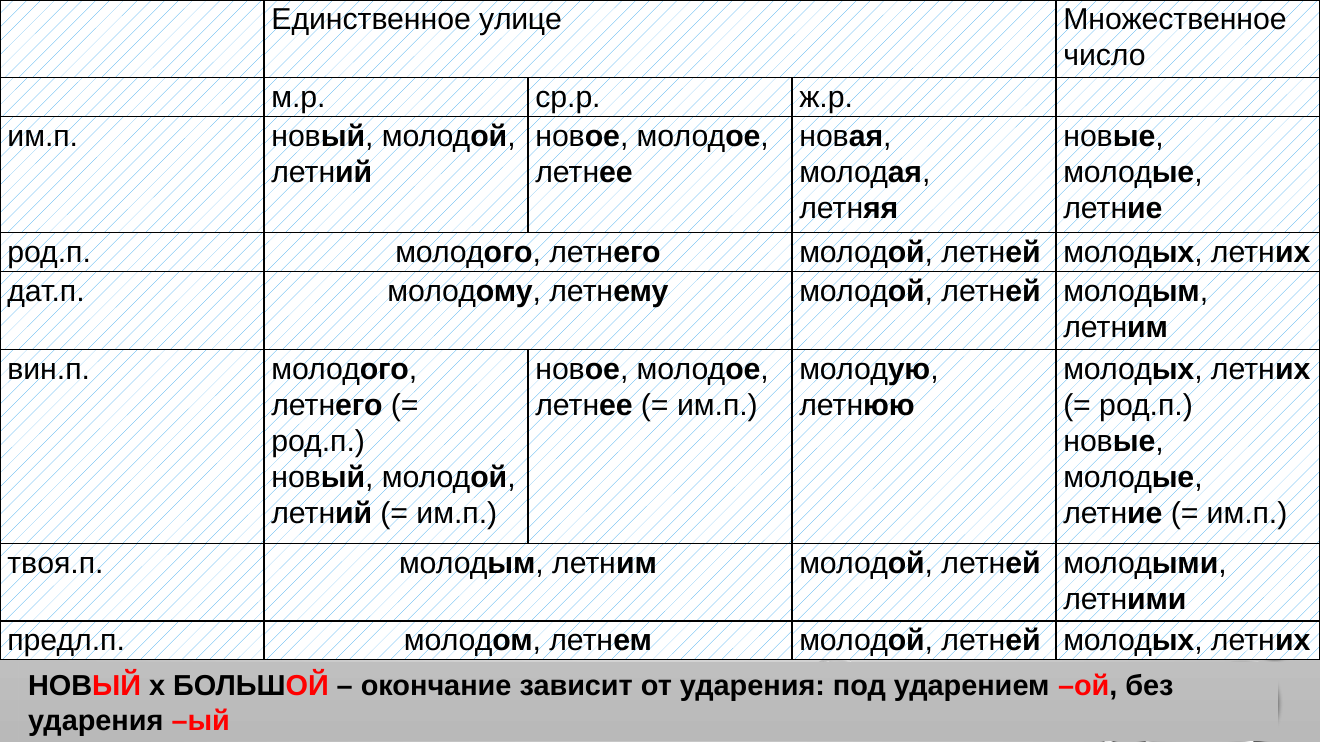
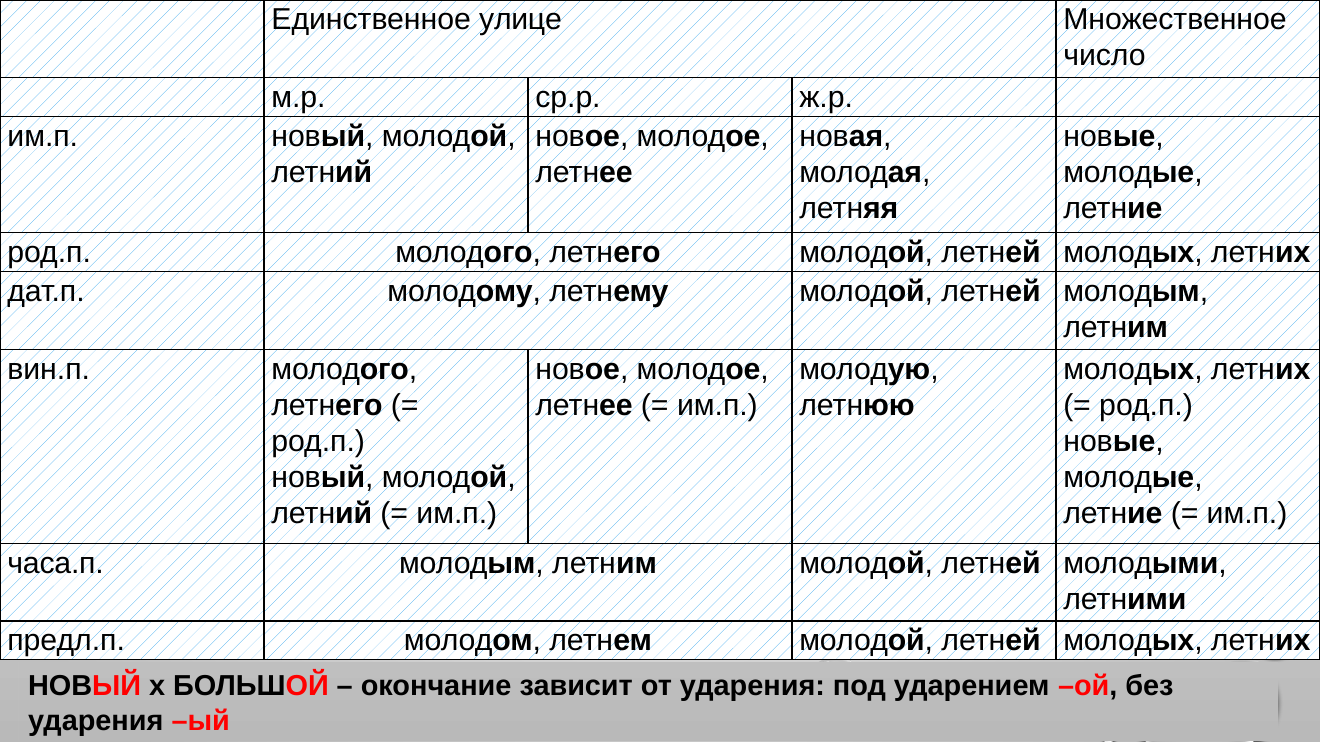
твоя.п: твоя.п -> часа.п
